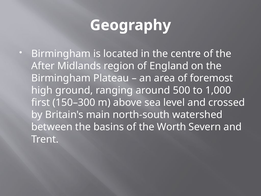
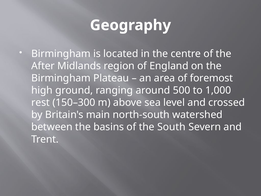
first: first -> rest
Worth: Worth -> South
